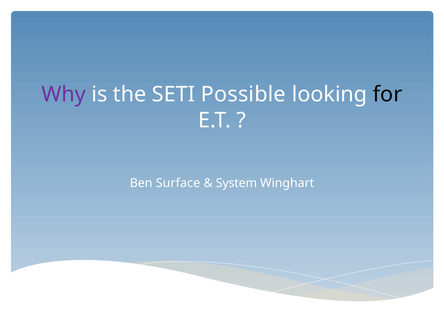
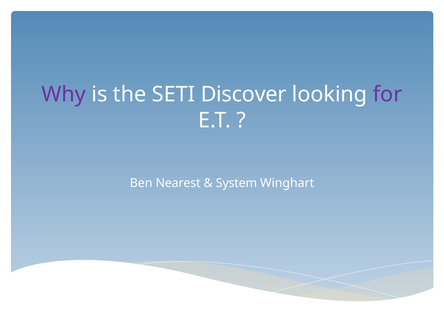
Possible: Possible -> Discover
for colour: black -> purple
Surface: Surface -> Nearest
